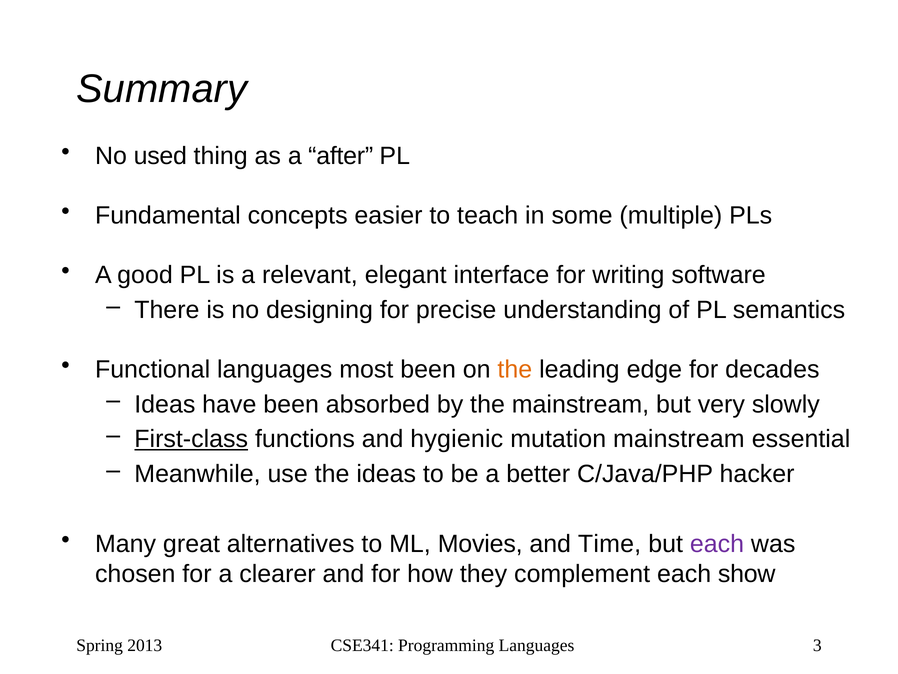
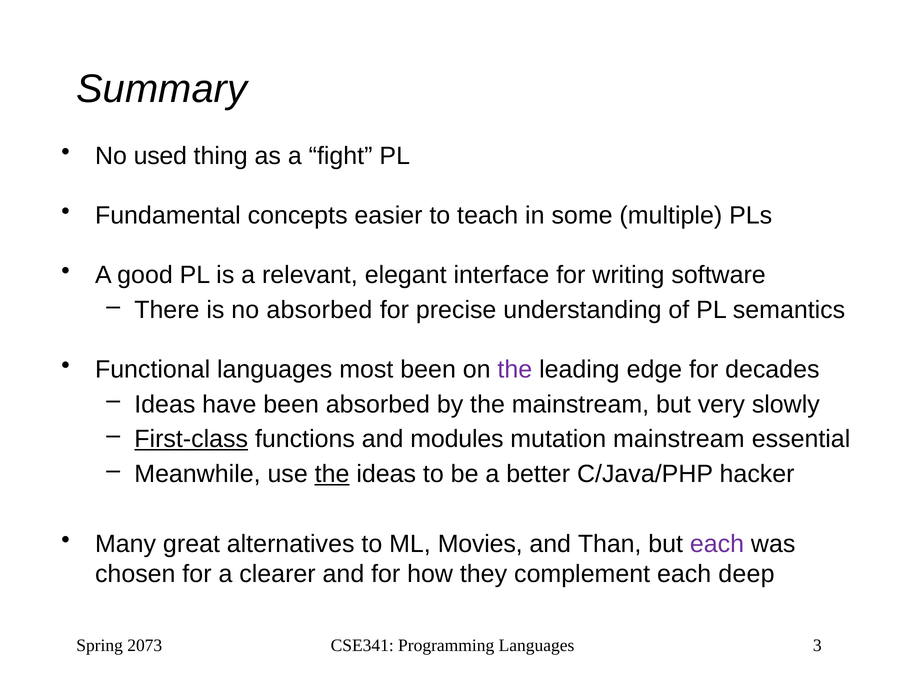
after: after -> fight
no designing: designing -> absorbed
the at (515, 369) colour: orange -> purple
hygienic: hygienic -> modules
the at (332, 474) underline: none -> present
Time: Time -> Than
show: show -> deep
2013: 2013 -> 2073
